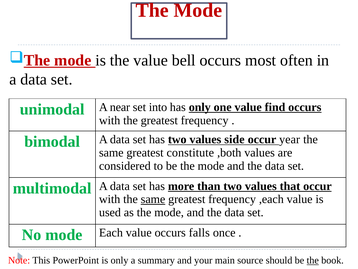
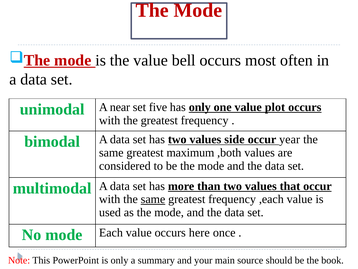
into: into -> five
find: find -> plot
constitute: constitute -> maximum
falls: falls -> here
the at (313, 260) underline: present -> none
